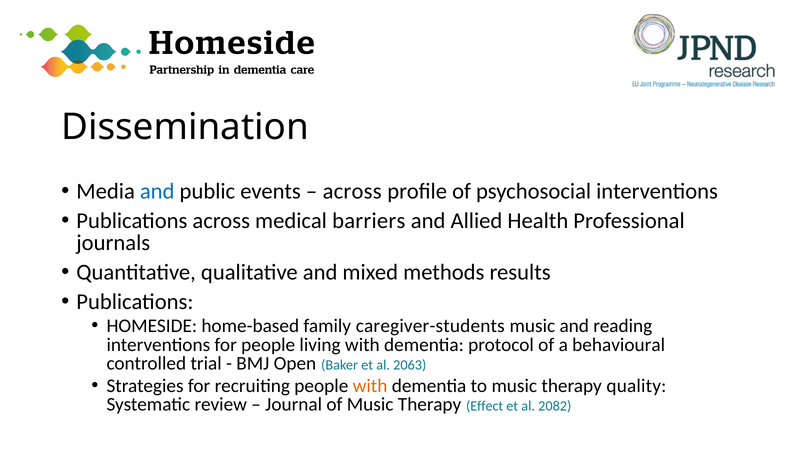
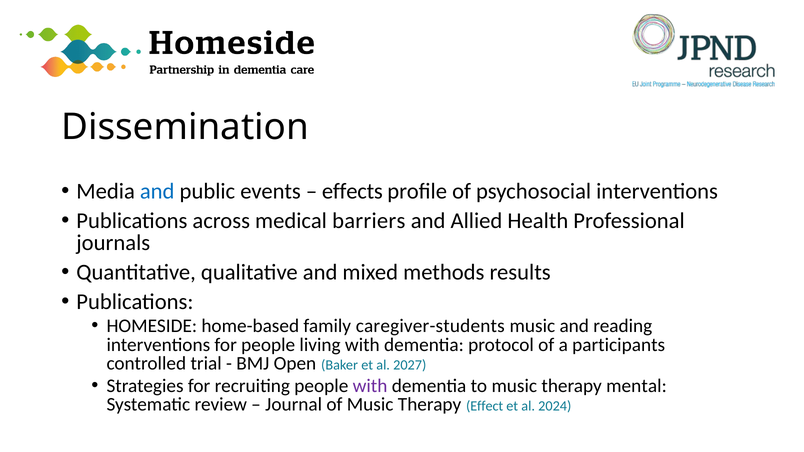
across at (352, 191): across -> effects
behavioural: behavioural -> participants
2063: 2063 -> 2027
with at (370, 386) colour: orange -> purple
quality: quality -> mental
2082: 2082 -> 2024
